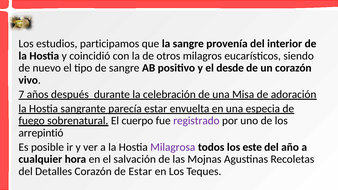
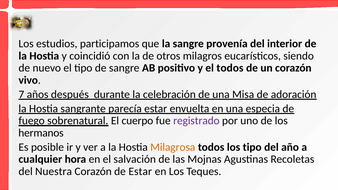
el desde: desde -> todos
arrepintió: arrepintió -> hermanos
Milagrosa colour: purple -> orange
los este: este -> tipo
Detalles: Detalles -> Nuestra
